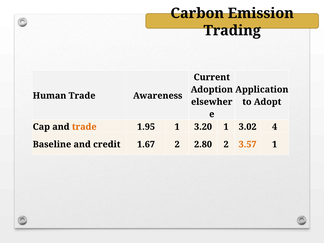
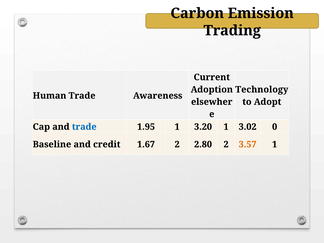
Application: Application -> Technology
trade at (84, 127) colour: orange -> blue
4: 4 -> 0
